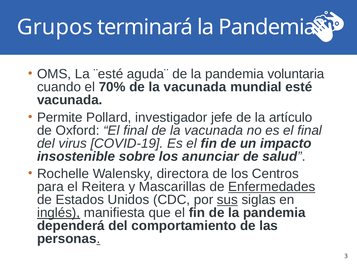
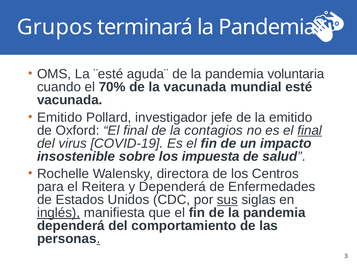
Permite at (60, 118): Permite -> Emitido
la artículo: artículo -> emitido
final de la vacunada: vacunada -> contagios
final at (310, 131) underline: none -> present
anunciar: anunciar -> impuesta
y Mascarillas: Mascarillas -> Dependerá
Enfermedades underline: present -> none
